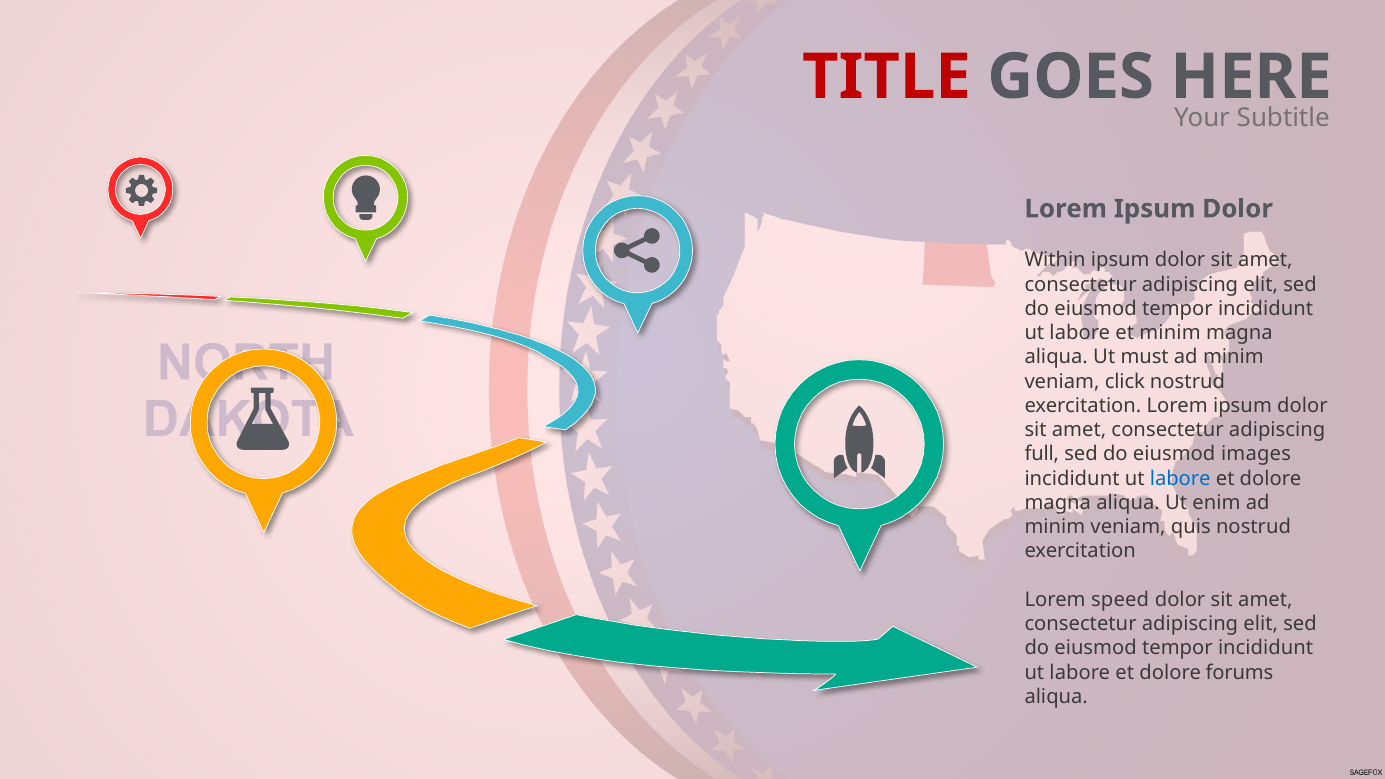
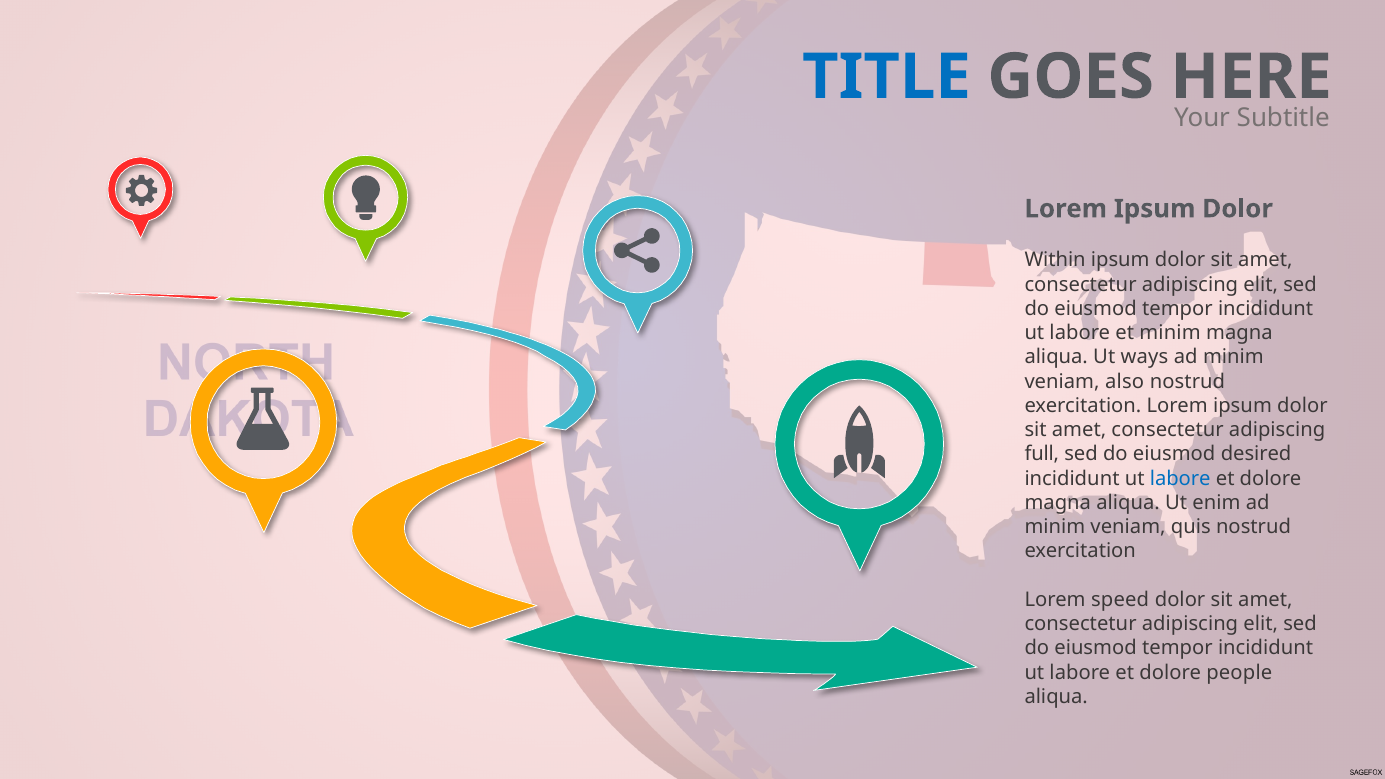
TITLE colour: red -> blue
must: must -> ways
click: click -> also
images: images -> desired
forums: forums -> people
